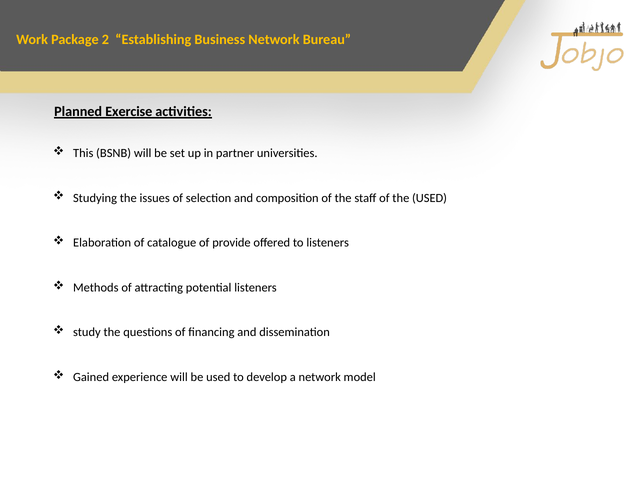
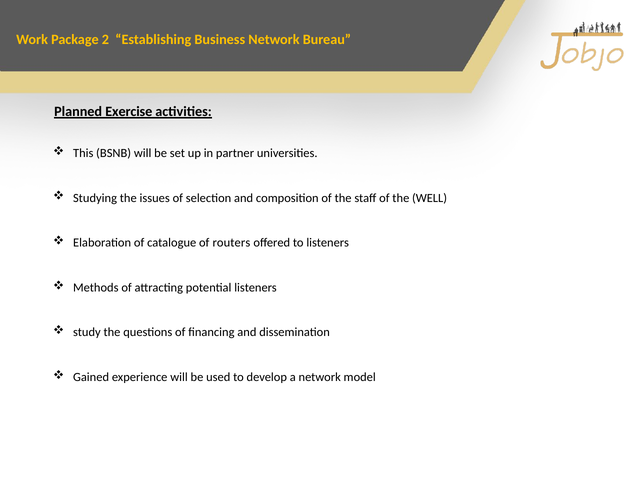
the USED: USED -> WELL
provide: provide -> routers
